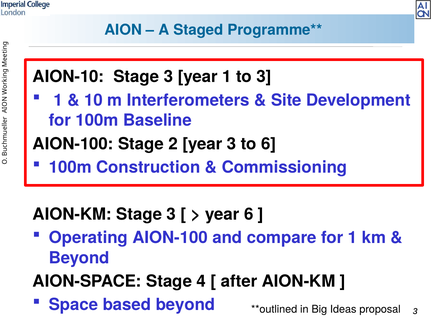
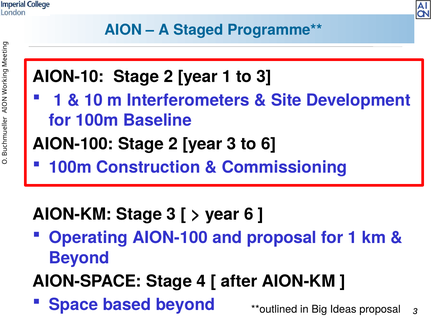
AION-10 Stage 3: 3 -> 2
and compare: compare -> proposal
